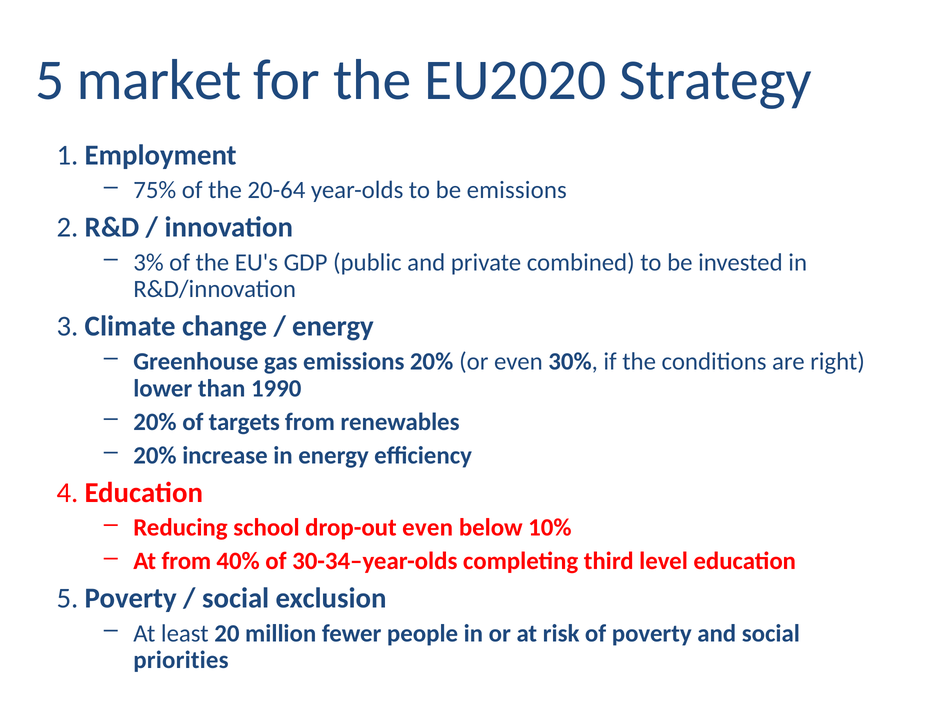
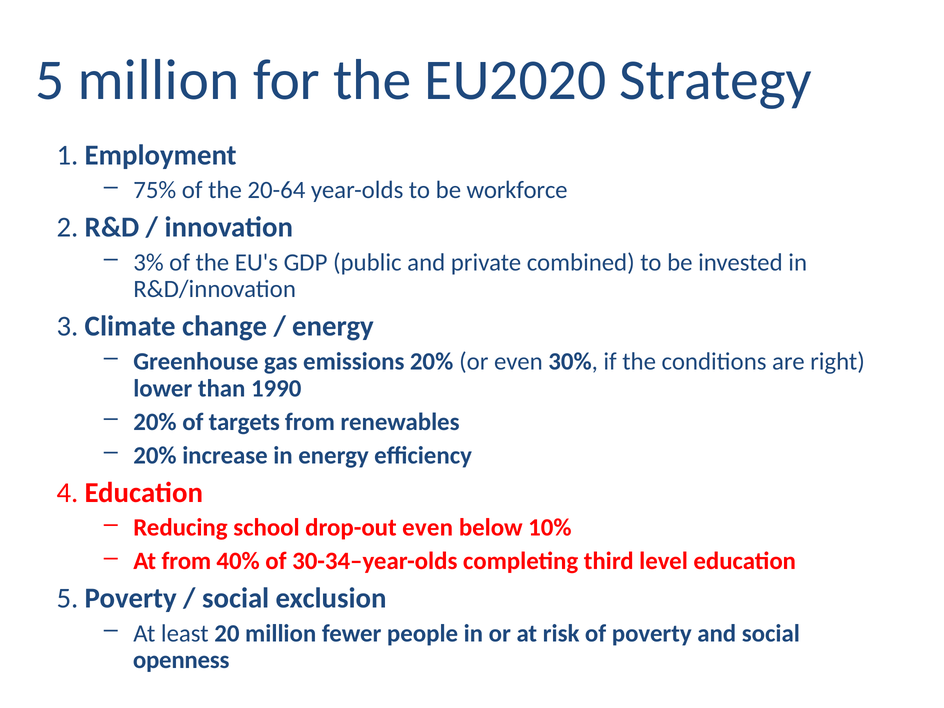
5 market: market -> million
be emissions: emissions -> workforce
priorities: priorities -> openness
